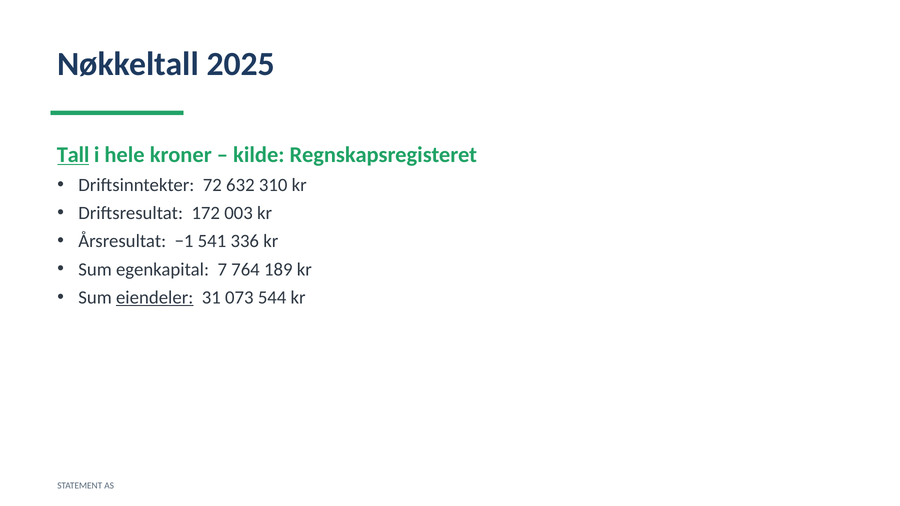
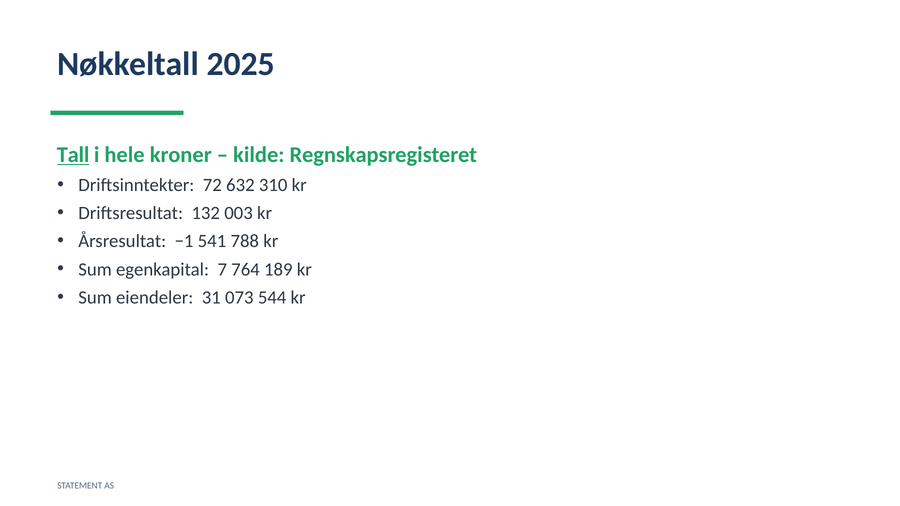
172: 172 -> 132
336: 336 -> 788
eiendeler underline: present -> none
